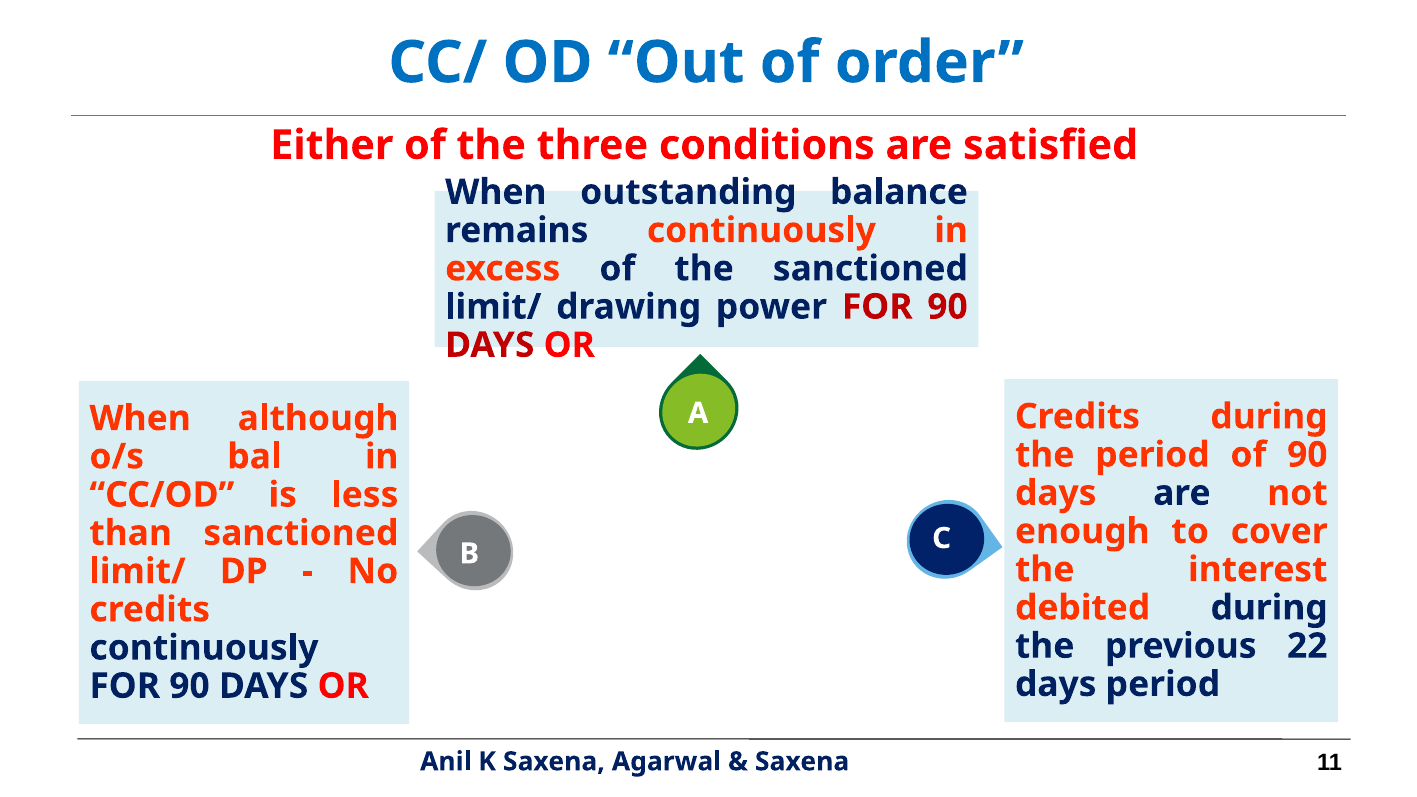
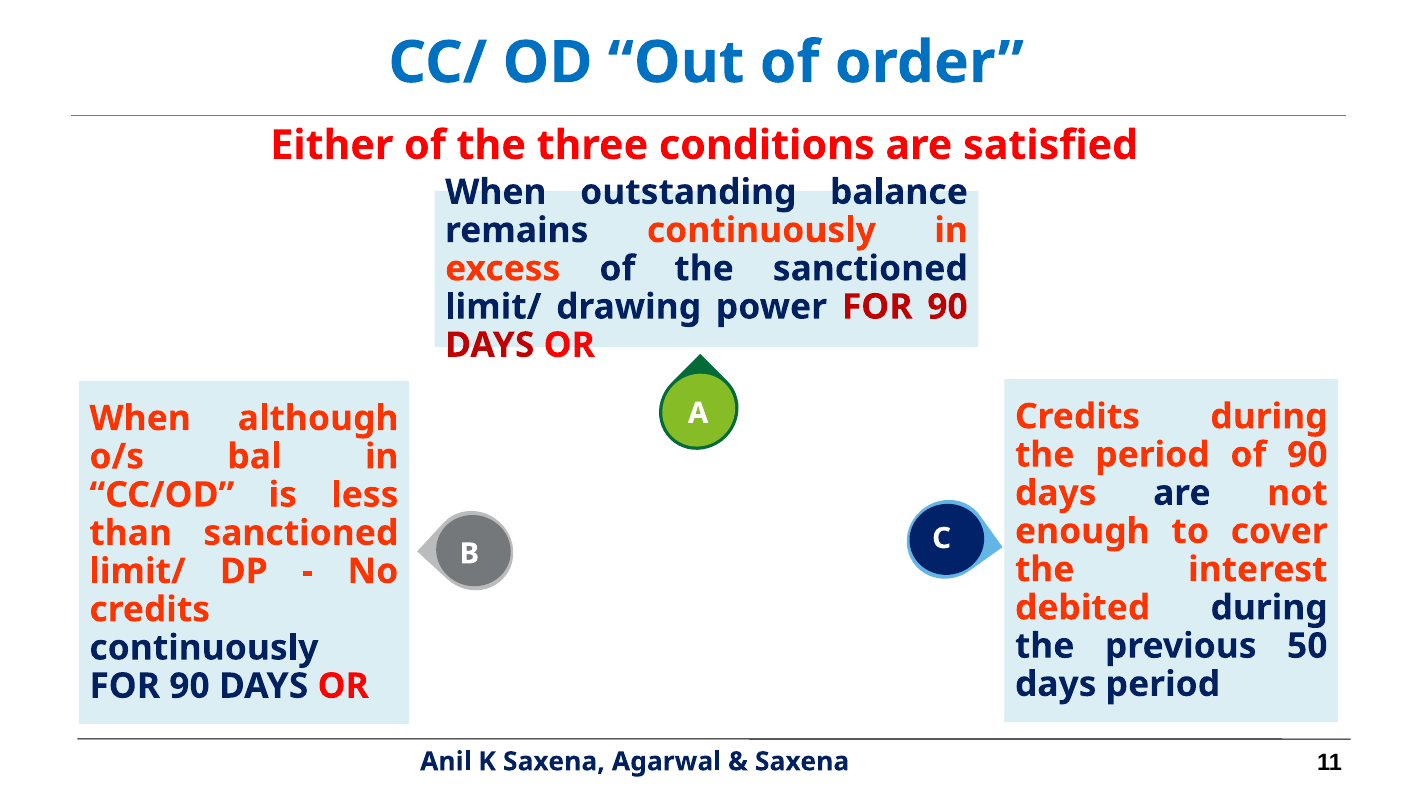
22: 22 -> 50
